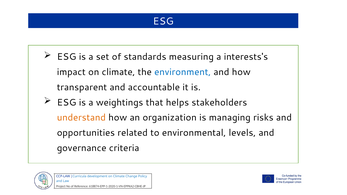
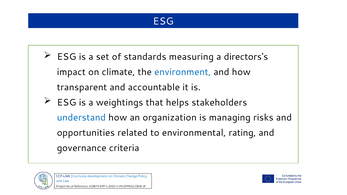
interests's: interests's -> directors's
understand colour: orange -> blue
levels: levels -> rating
